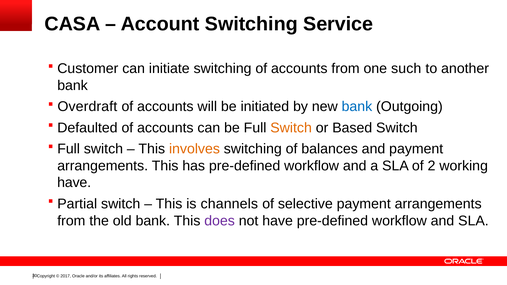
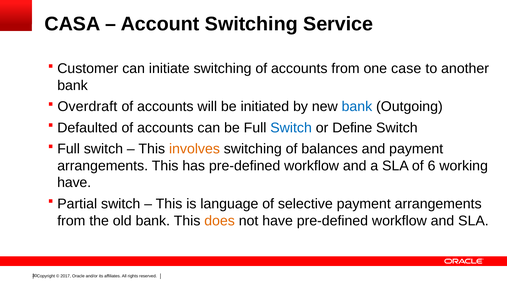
such: such -> case
Switch at (291, 128) colour: orange -> blue
Based: Based -> Define
2: 2 -> 6
channels: channels -> language
does colour: purple -> orange
